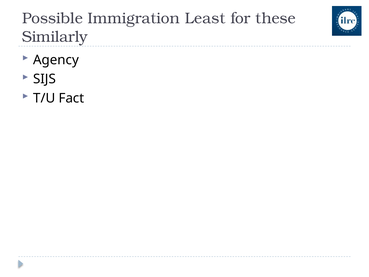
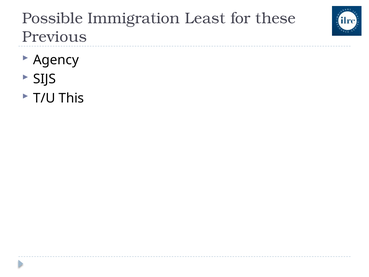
Similarly: Similarly -> Previous
Fact: Fact -> This
